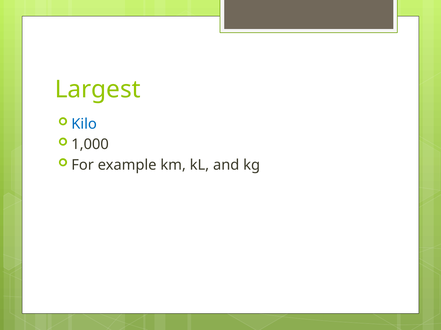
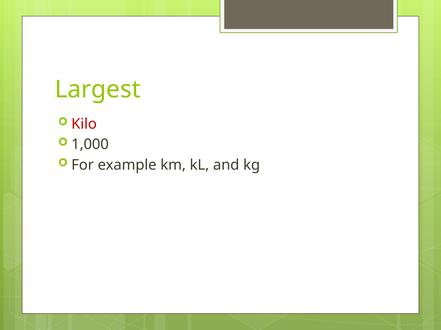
Kilo colour: blue -> red
